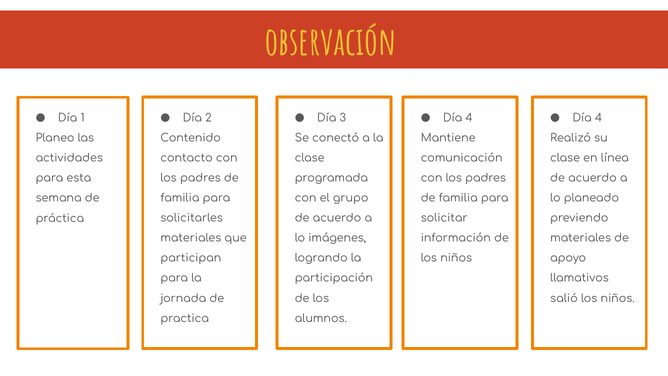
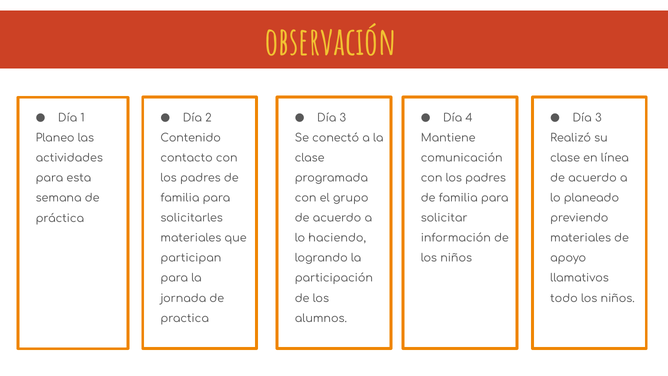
4 at (599, 118): 4 -> 3
imágenes: imágenes -> haciendo
salió: salió -> todo
